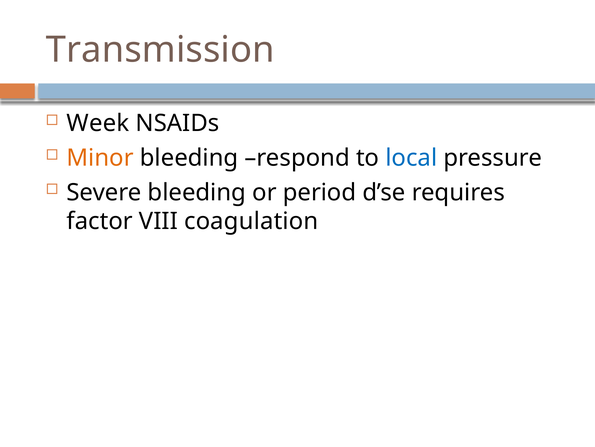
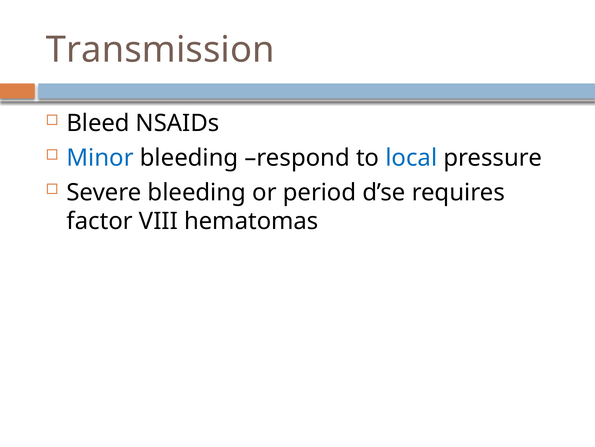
Week: Week -> Bleed
Minor colour: orange -> blue
coagulation: coagulation -> hematomas
